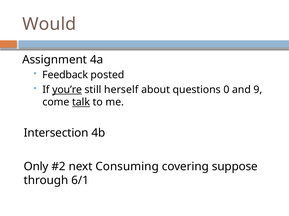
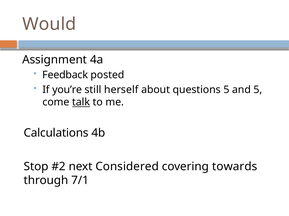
you’re underline: present -> none
questions 0: 0 -> 5
and 9: 9 -> 5
Intersection: Intersection -> Calculations
Only: Only -> Stop
Consuming: Consuming -> Considered
suppose: suppose -> towards
6/1: 6/1 -> 7/1
